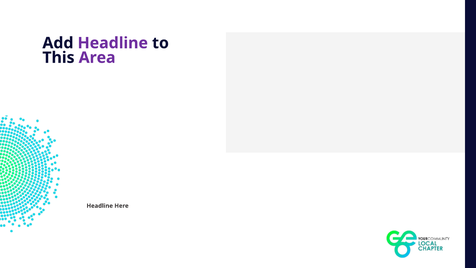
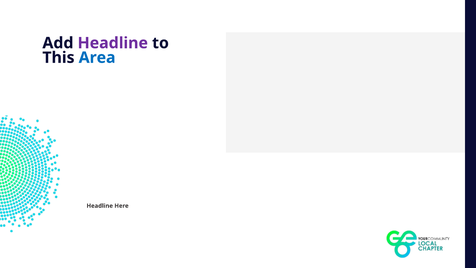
Area colour: purple -> blue
